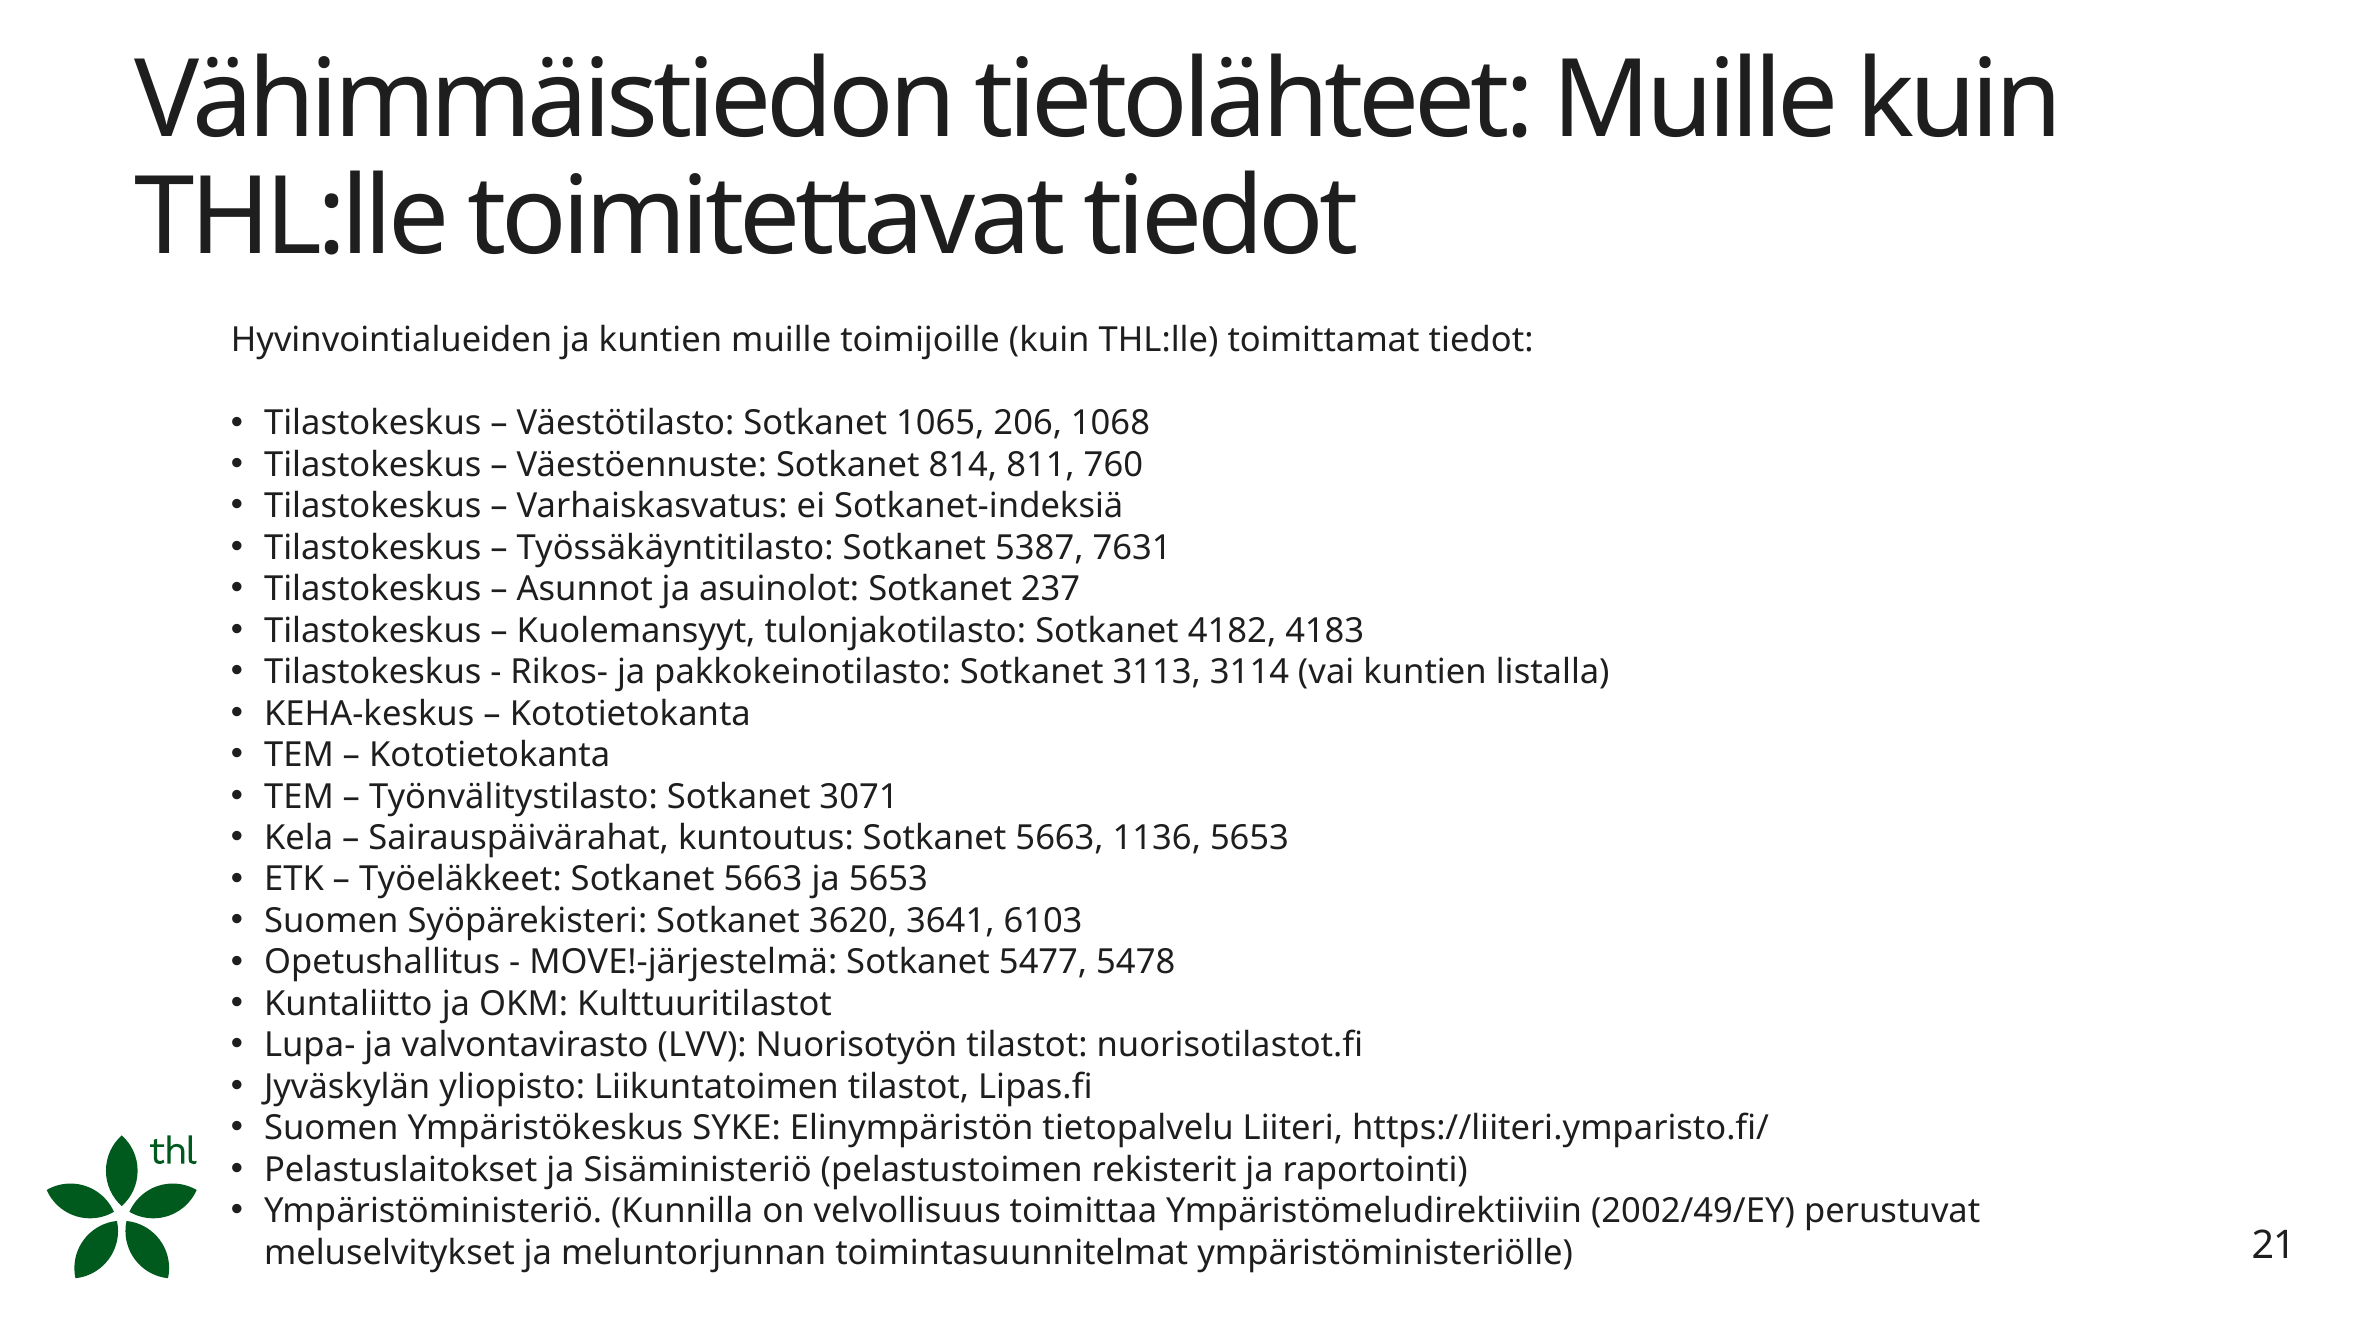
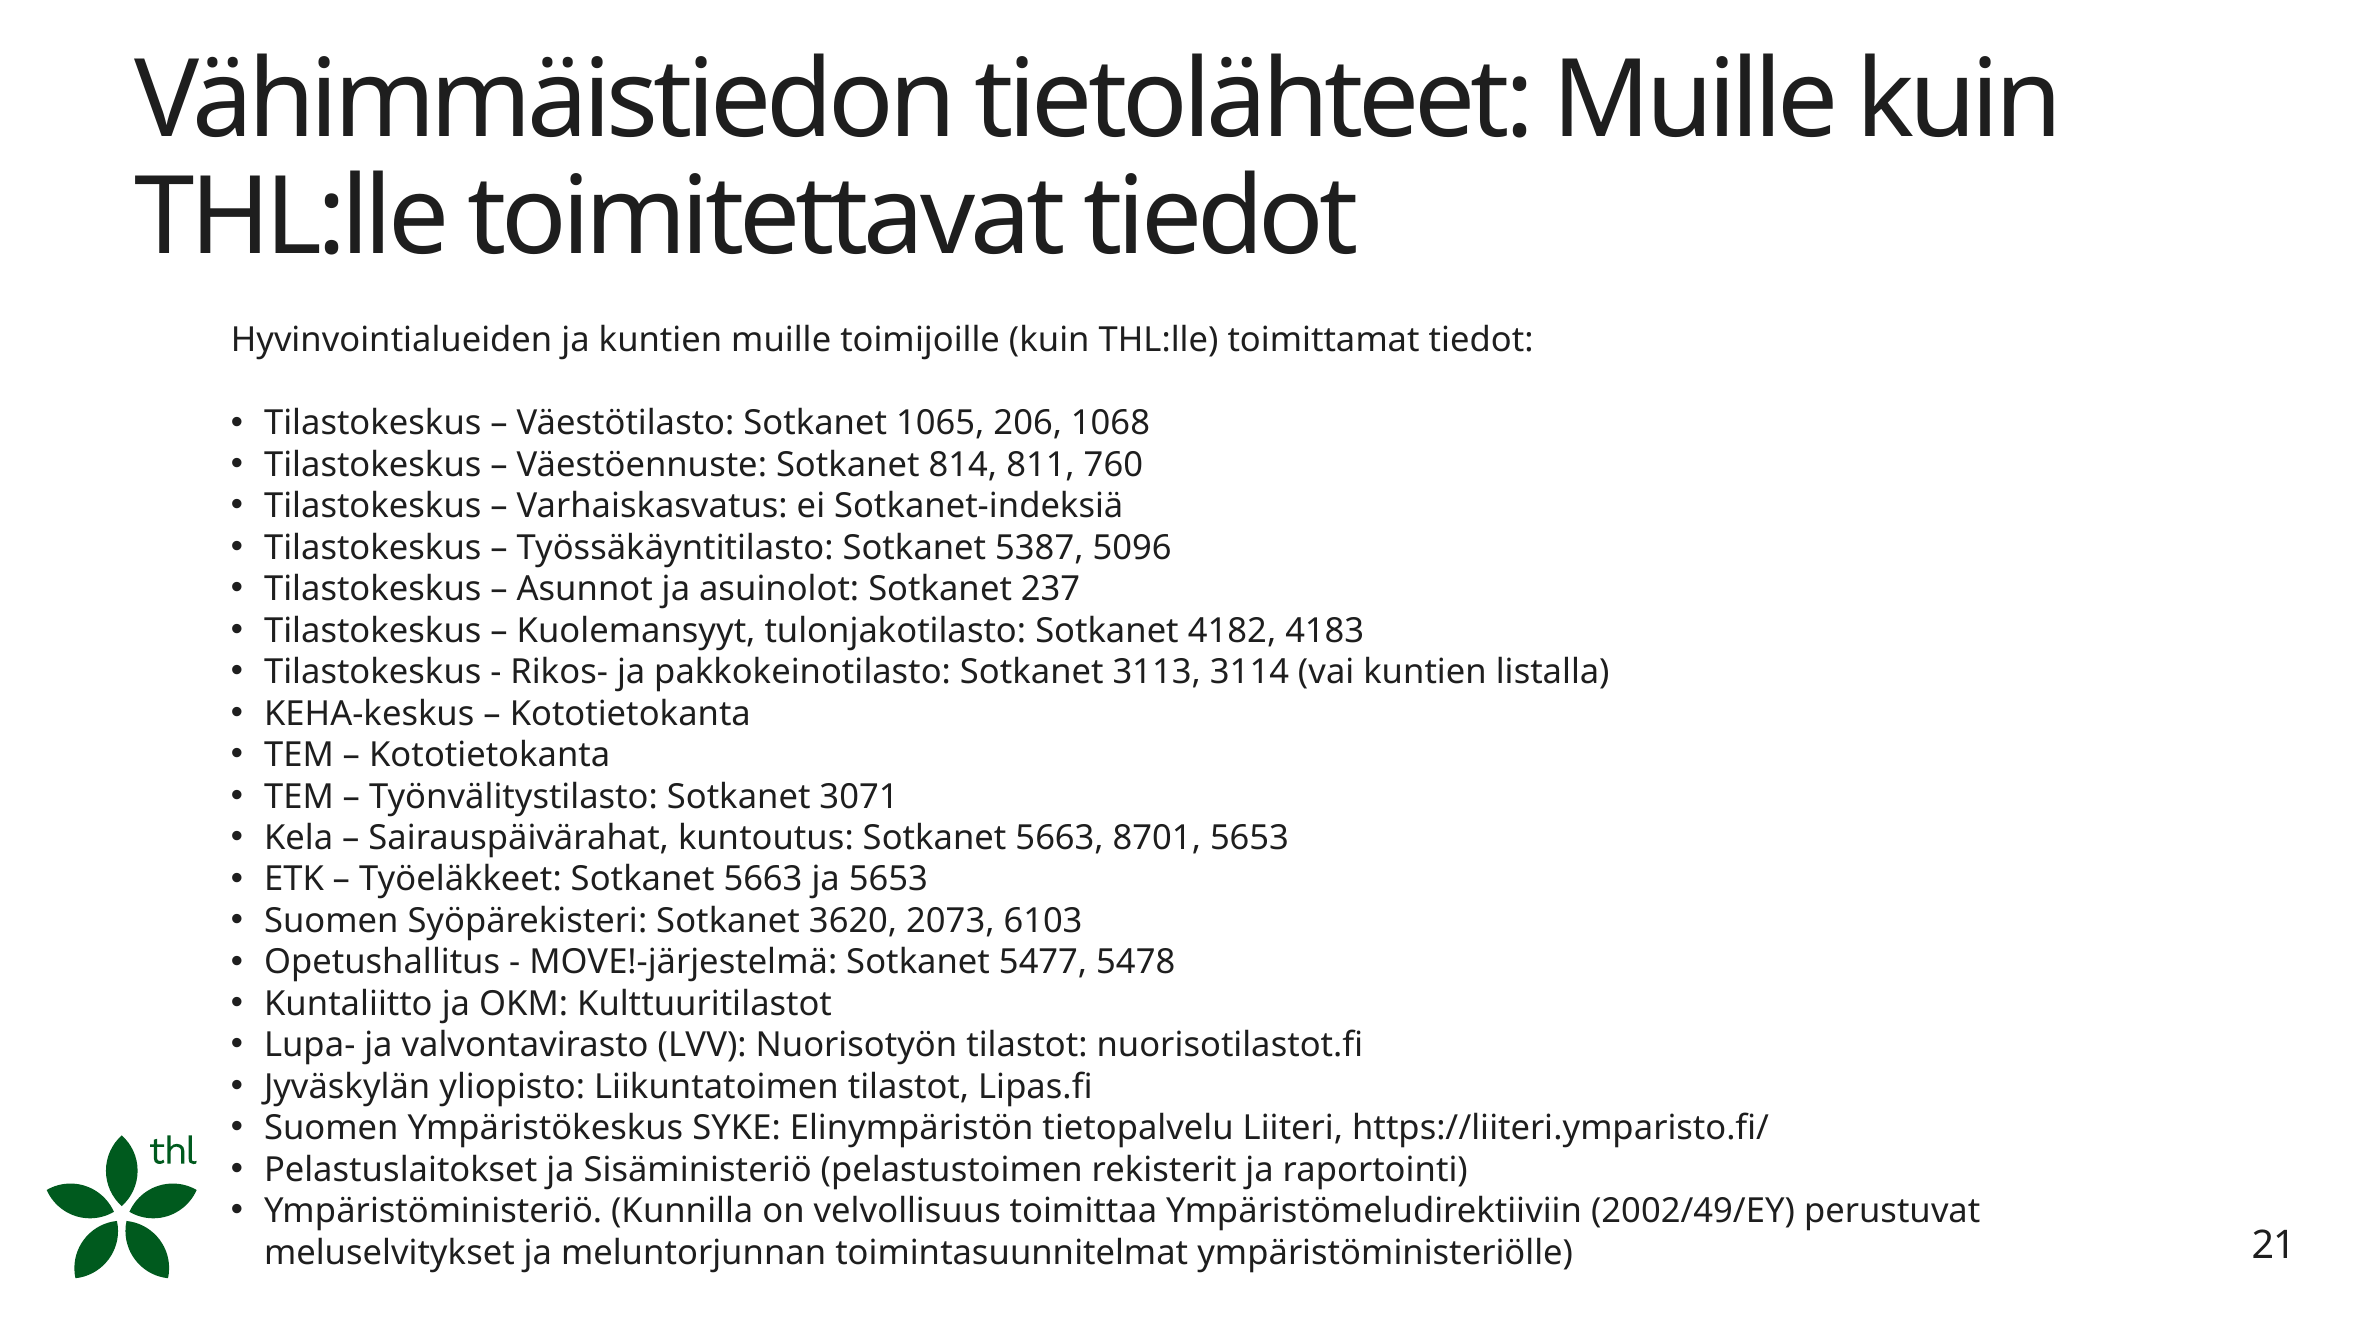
7631: 7631 -> 5096
1136: 1136 -> 8701
3641: 3641 -> 2073
